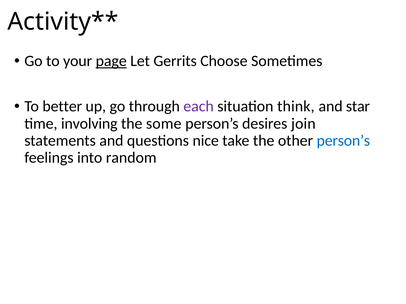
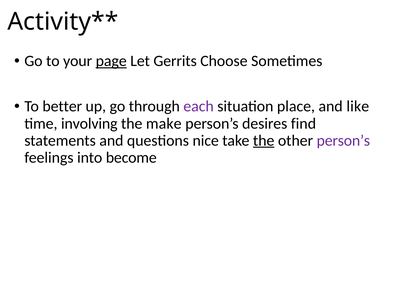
think: think -> place
star: star -> like
some: some -> make
join: join -> find
the at (264, 141) underline: none -> present
person’s at (343, 141) colour: blue -> purple
random: random -> become
